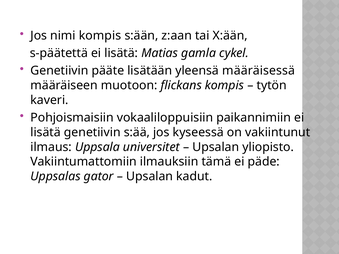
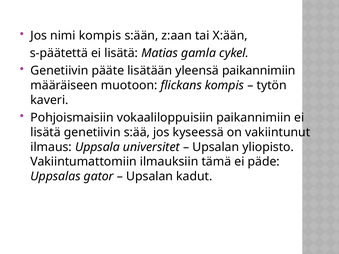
yleensä määräisessä: määräisessä -> paikannimiin
